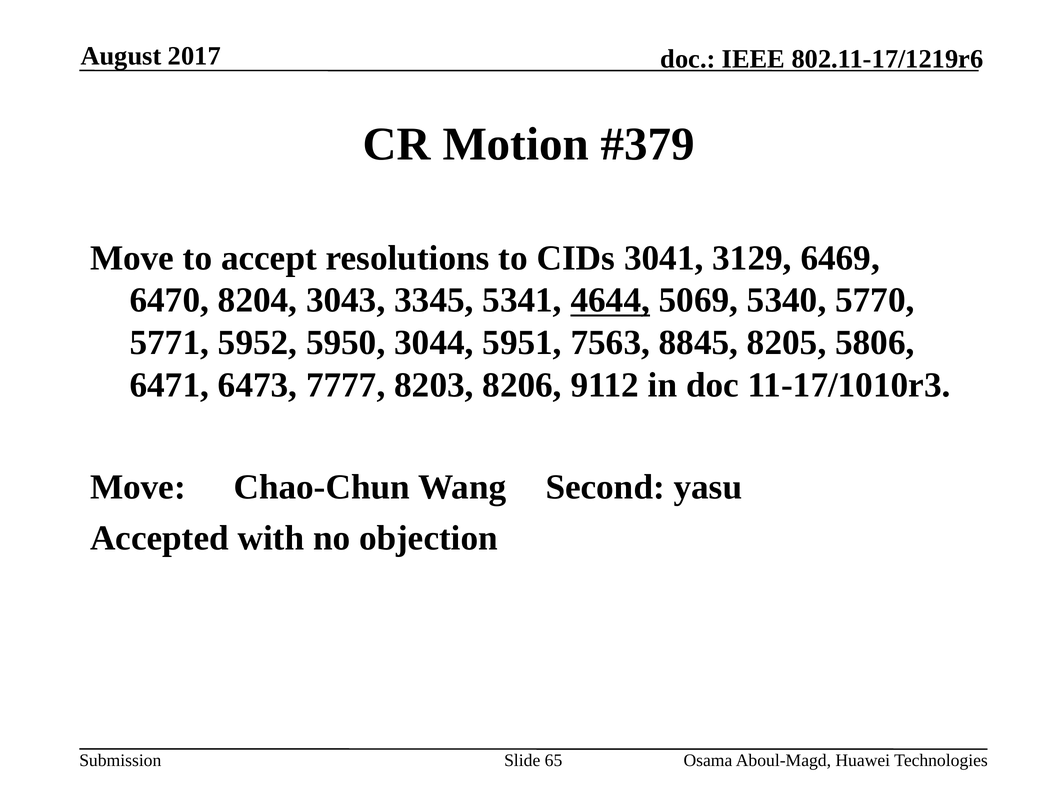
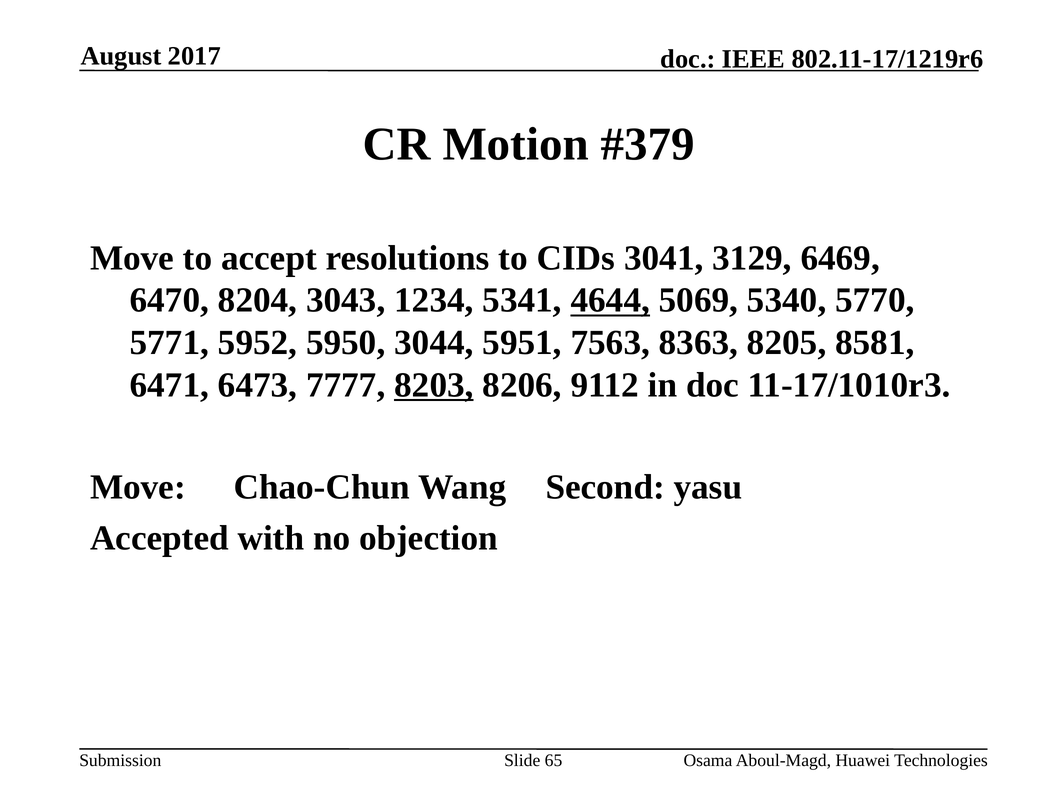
3345: 3345 -> 1234
8845: 8845 -> 8363
5806: 5806 -> 8581
8203 underline: none -> present
